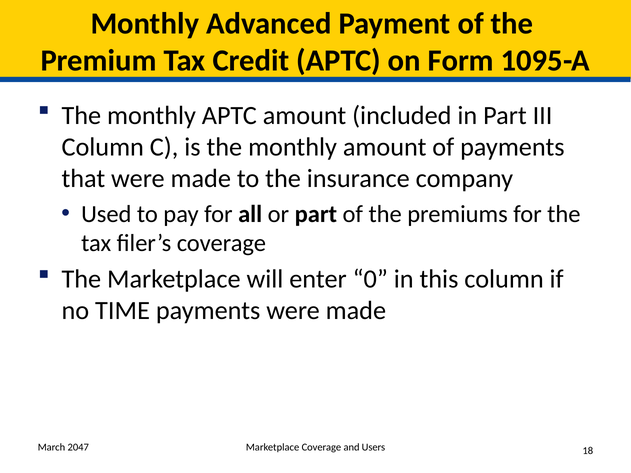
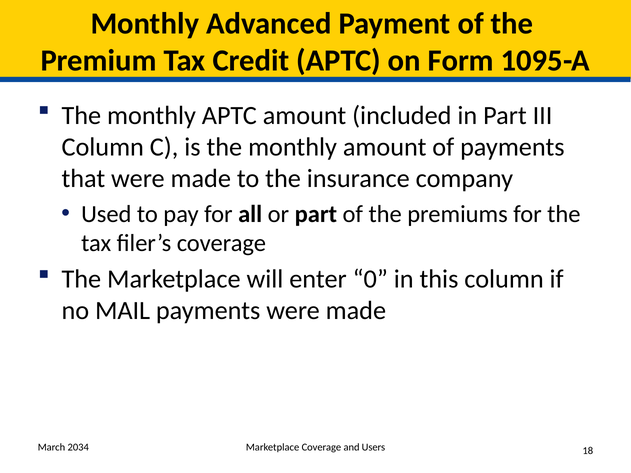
TIME: TIME -> MAIL
2047: 2047 -> 2034
